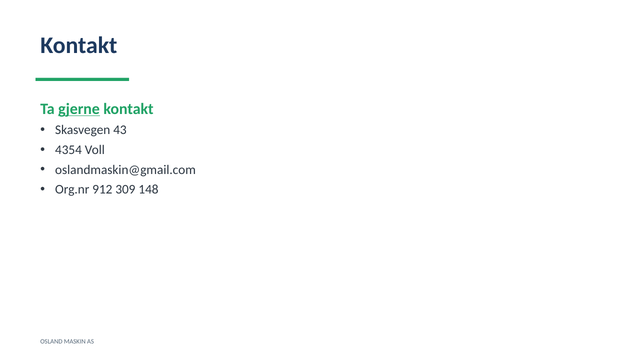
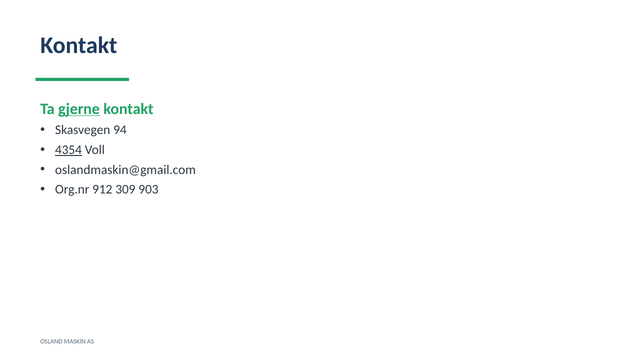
43: 43 -> 94
4354 underline: none -> present
148: 148 -> 903
